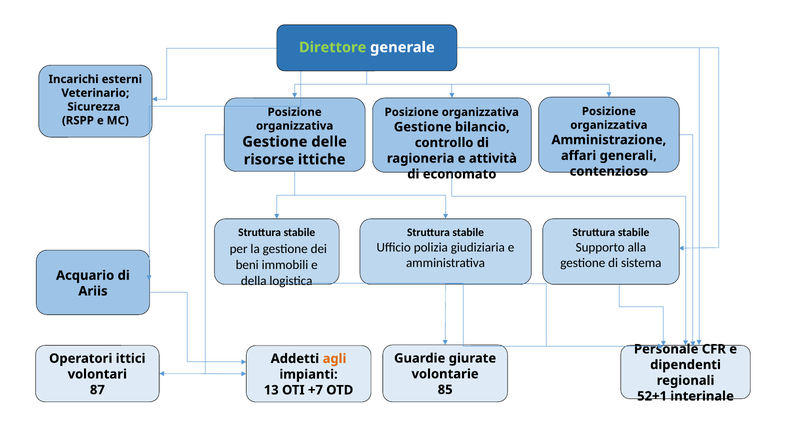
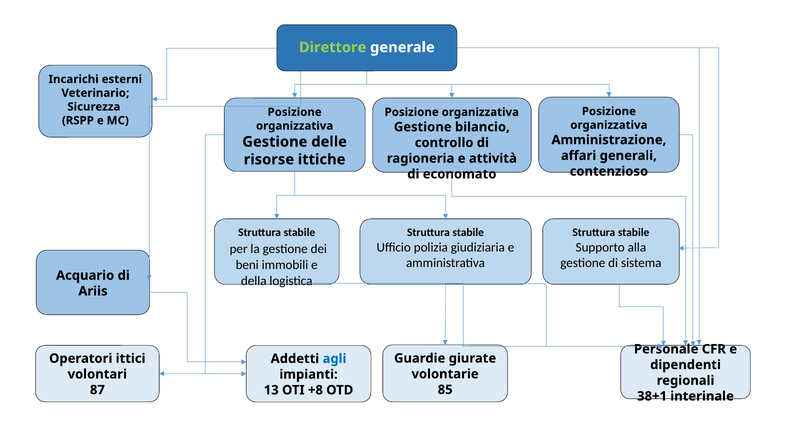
agli colour: orange -> blue
+7: +7 -> +8
52+1: 52+1 -> 38+1
